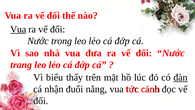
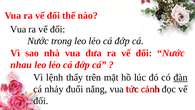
Vua at (18, 29) underline: present -> none
trang: trang -> nhau
biểu: biểu -> lệnh
nhận: nhận -> nhảy
